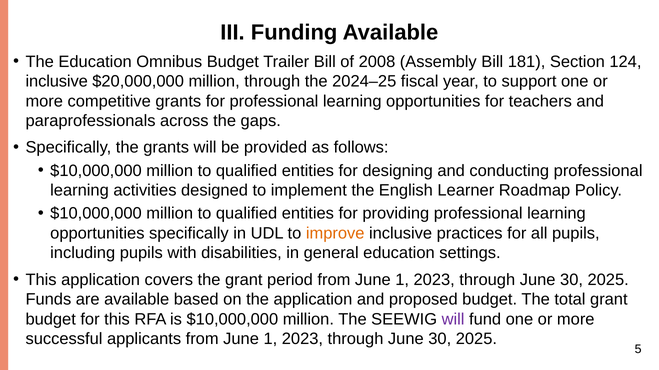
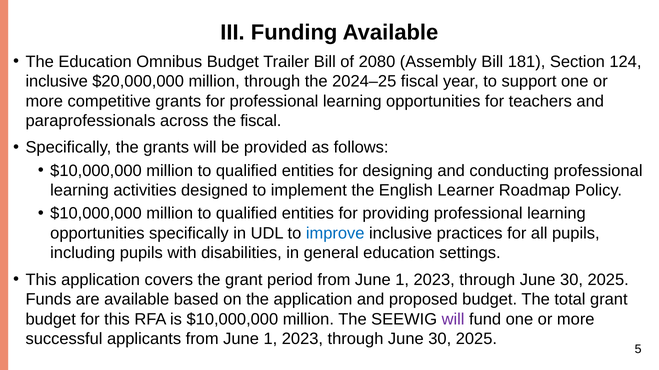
2008: 2008 -> 2080
the gaps: gaps -> fiscal
improve colour: orange -> blue
